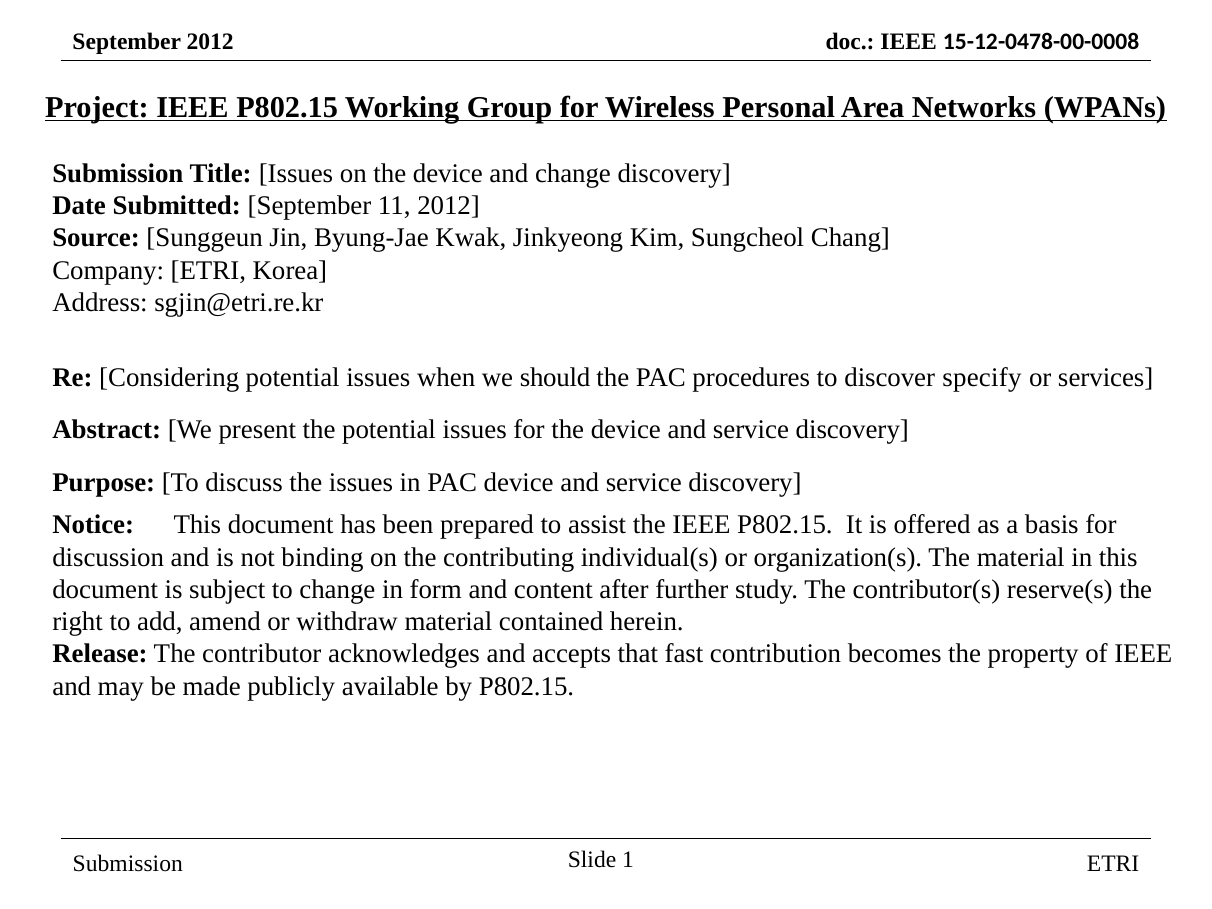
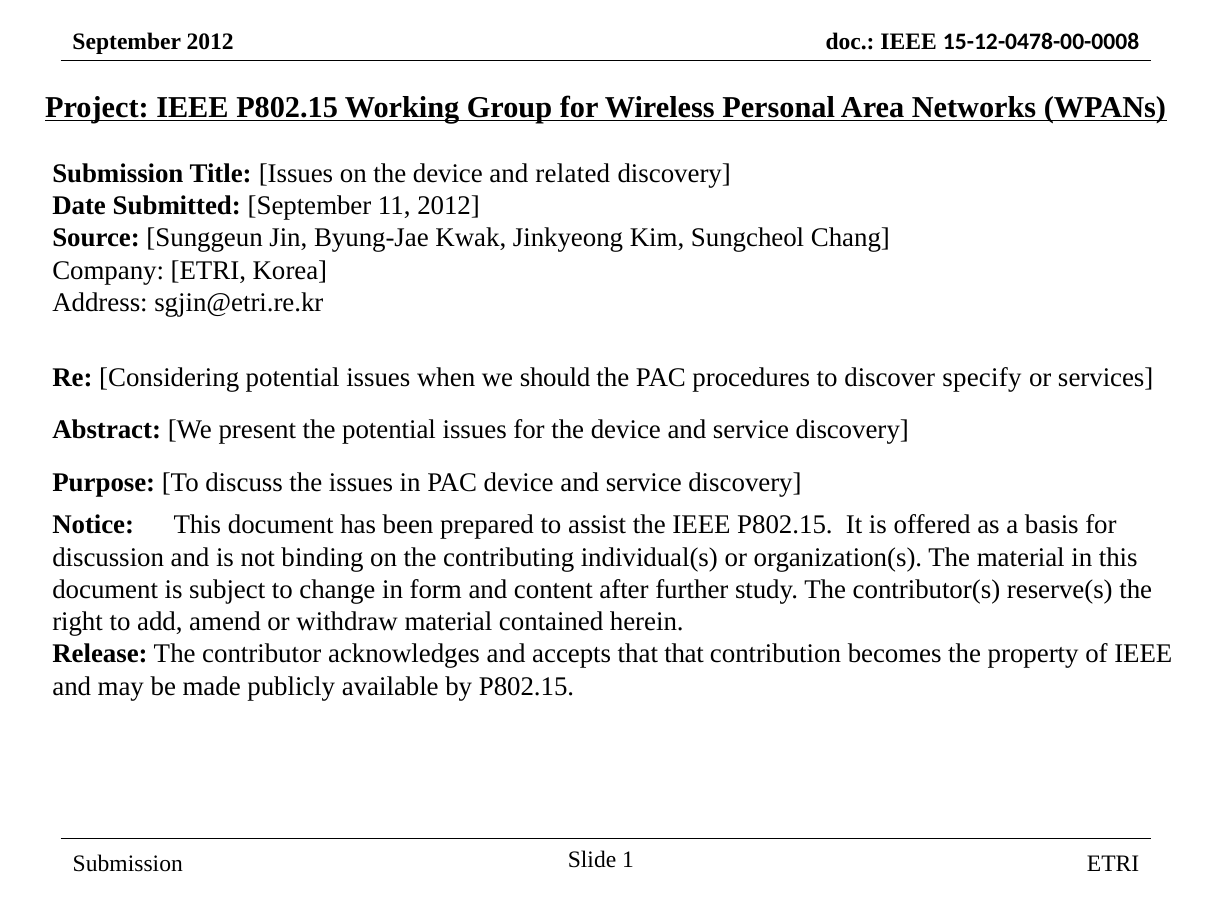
and change: change -> related
that fast: fast -> that
